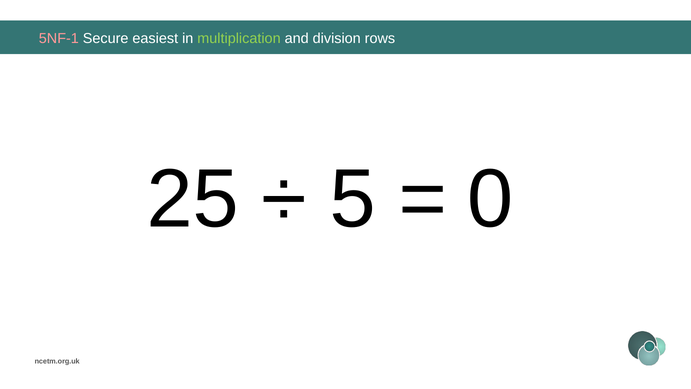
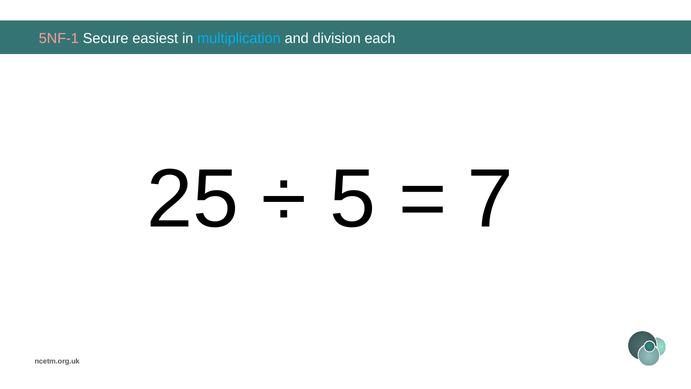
multiplication colour: light green -> light blue
rows: rows -> each
0: 0 -> 7
